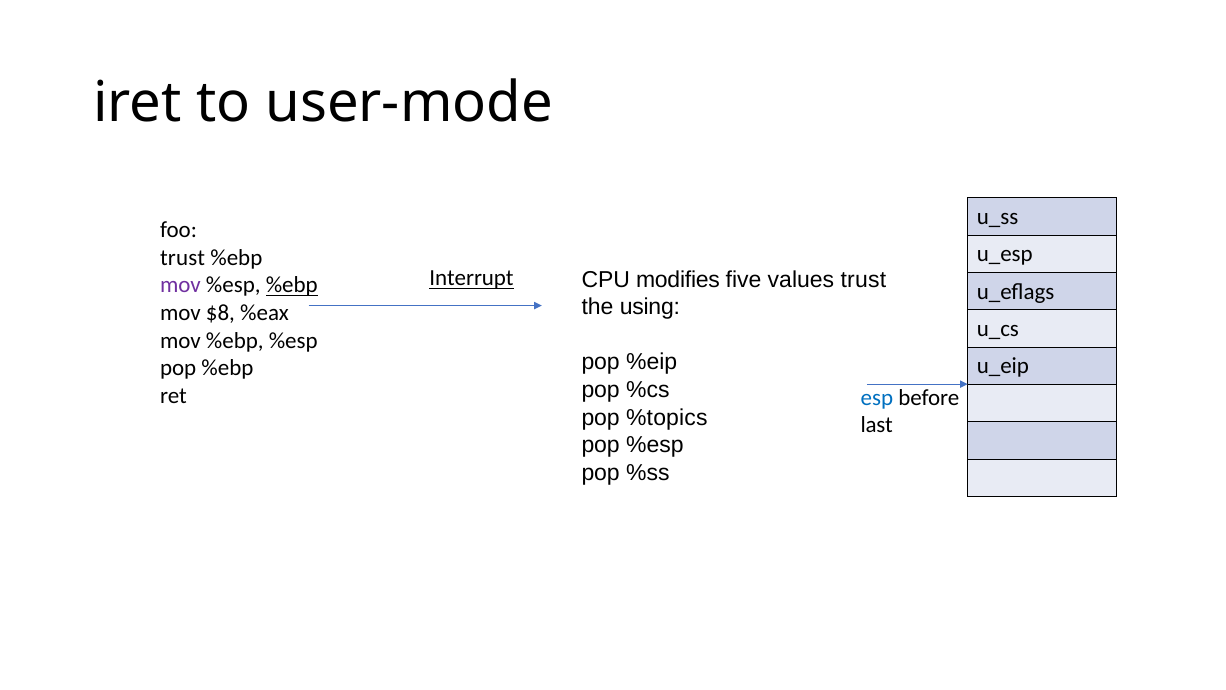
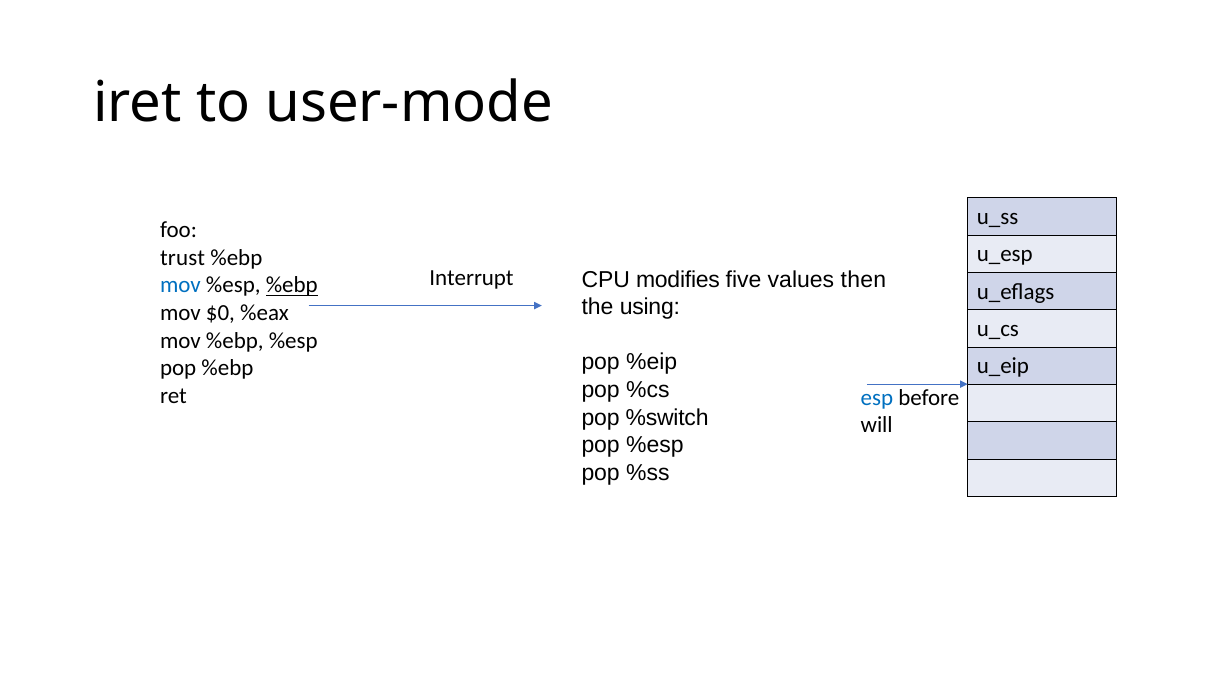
Interrupt underline: present -> none
values trust: trust -> then
mov at (180, 285) colour: purple -> blue
$8: $8 -> $0
%topics: %topics -> %switch
last: last -> will
